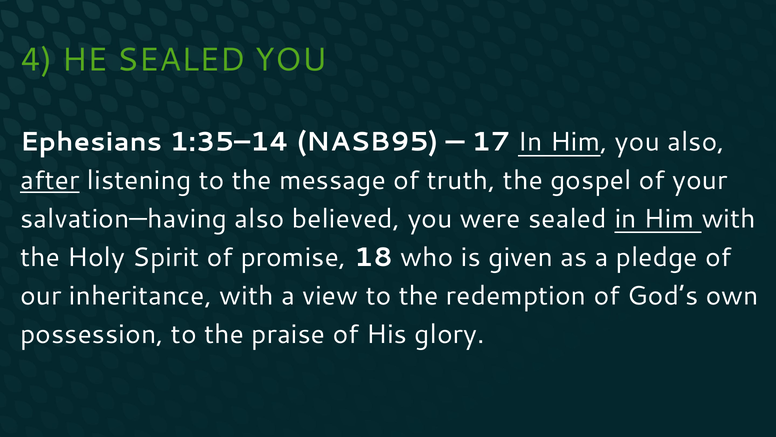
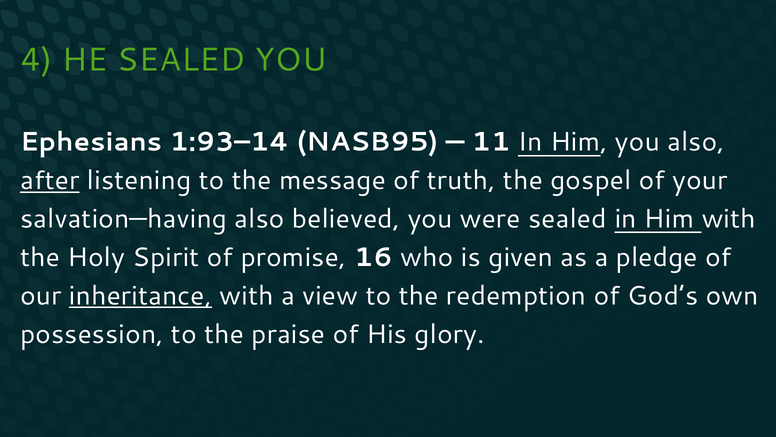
1:35–14: 1:35–14 -> 1:93–14
17: 17 -> 11
18: 18 -> 16
inheritance underline: none -> present
